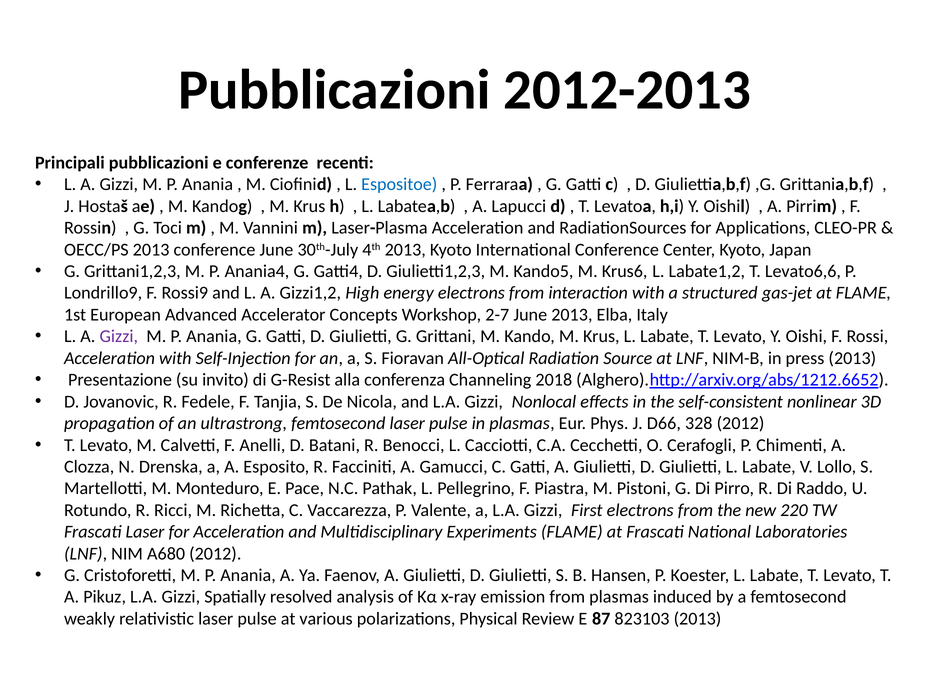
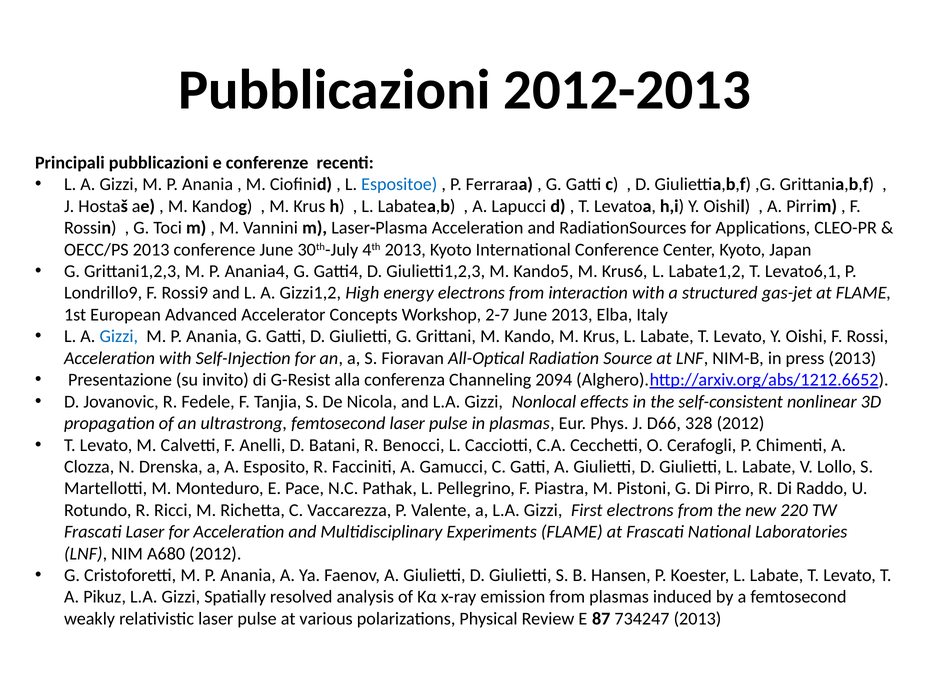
Levato6,6: Levato6,6 -> Levato6,1
Gizzi at (119, 337) colour: purple -> blue
2018: 2018 -> 2094
823103: 823103 -> 734247
